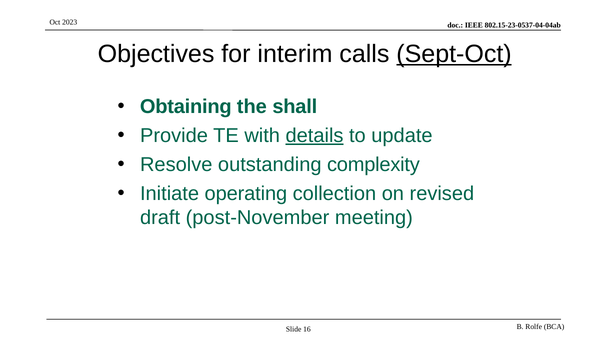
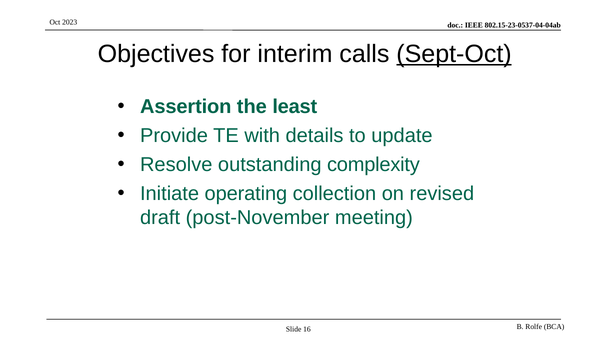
Obtaining: Obtaining -> Assertion
shall: shall -> least
details underline: present -> none
